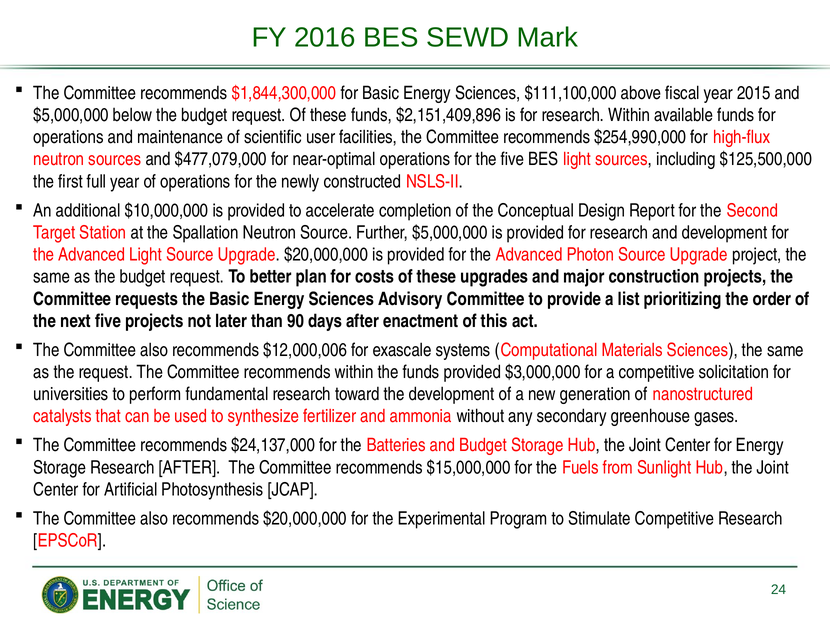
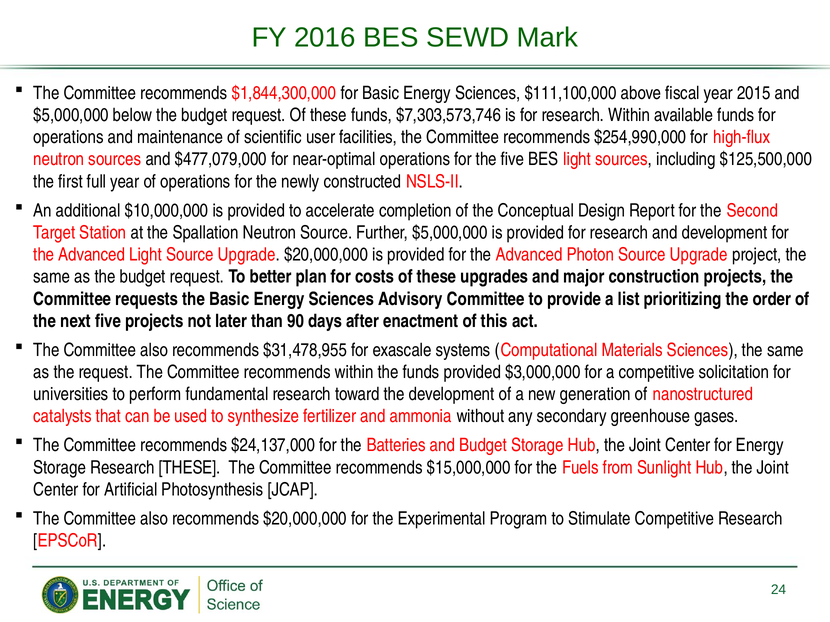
$2,151,409,896: $2,151,409,896 -> $7,303,573,746
$12,000,006: $12,000,006 -> $31,478,955
Research AFTER: AFTER -> THESE
